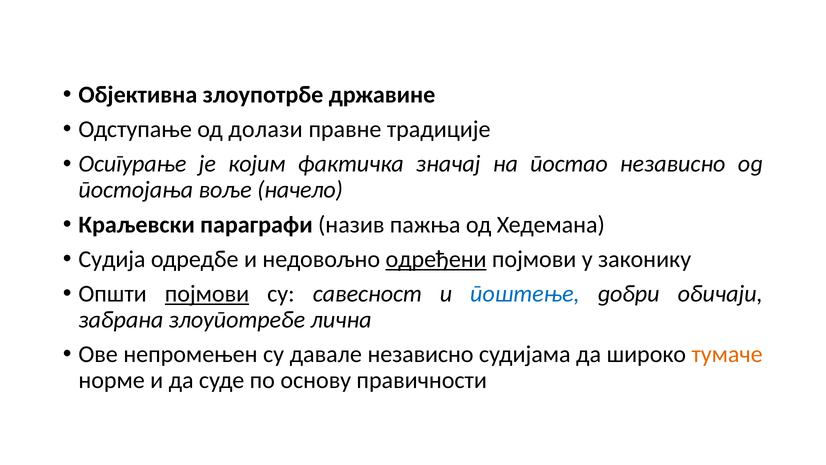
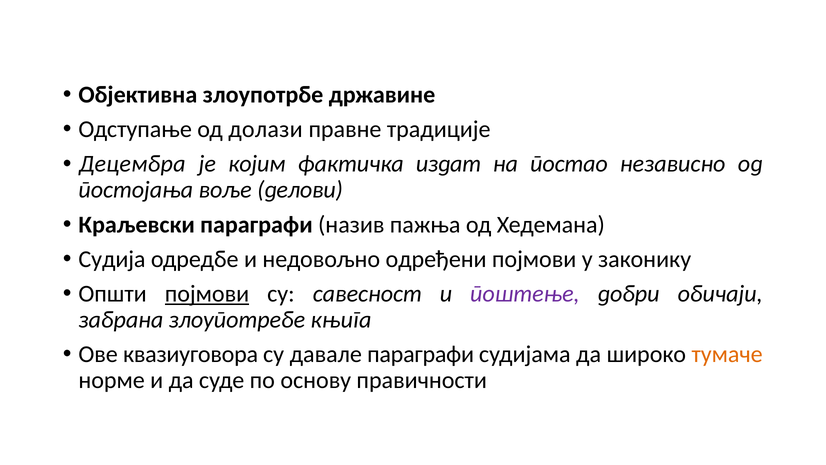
Осигурање: Осигурање -> Децембра
значај: значај -> издат
начело: начело -> делови
одређени underline: present -> none
поштење colour: blue -> purple
лична: лична -> књига
непромењен: непромењен -> квазиуговора
давале независно: независно -> параграфи
